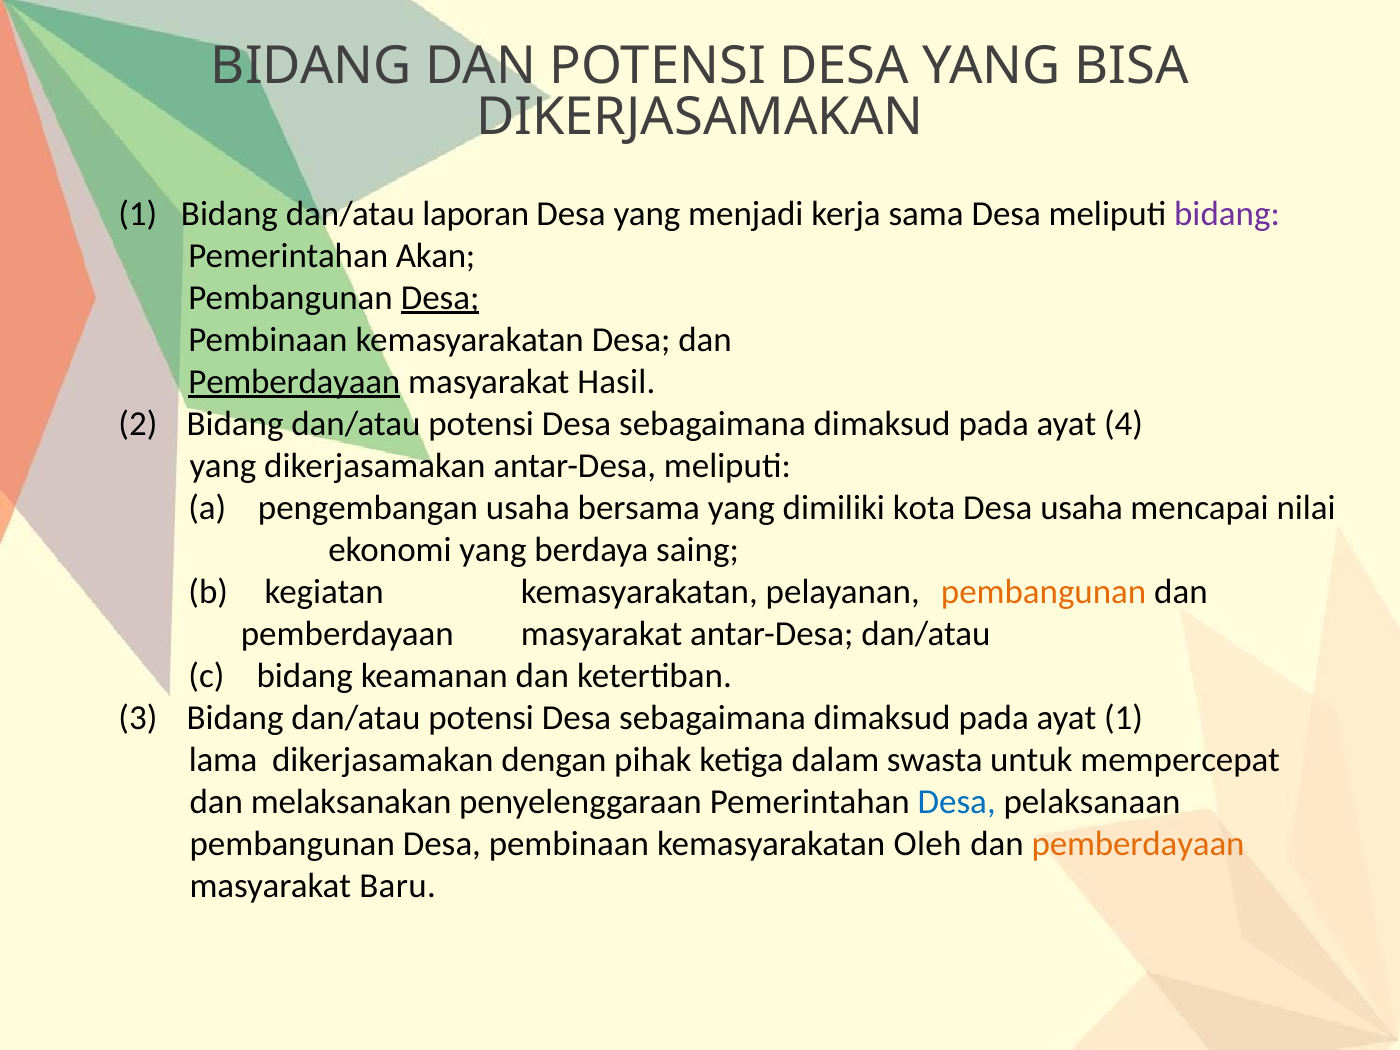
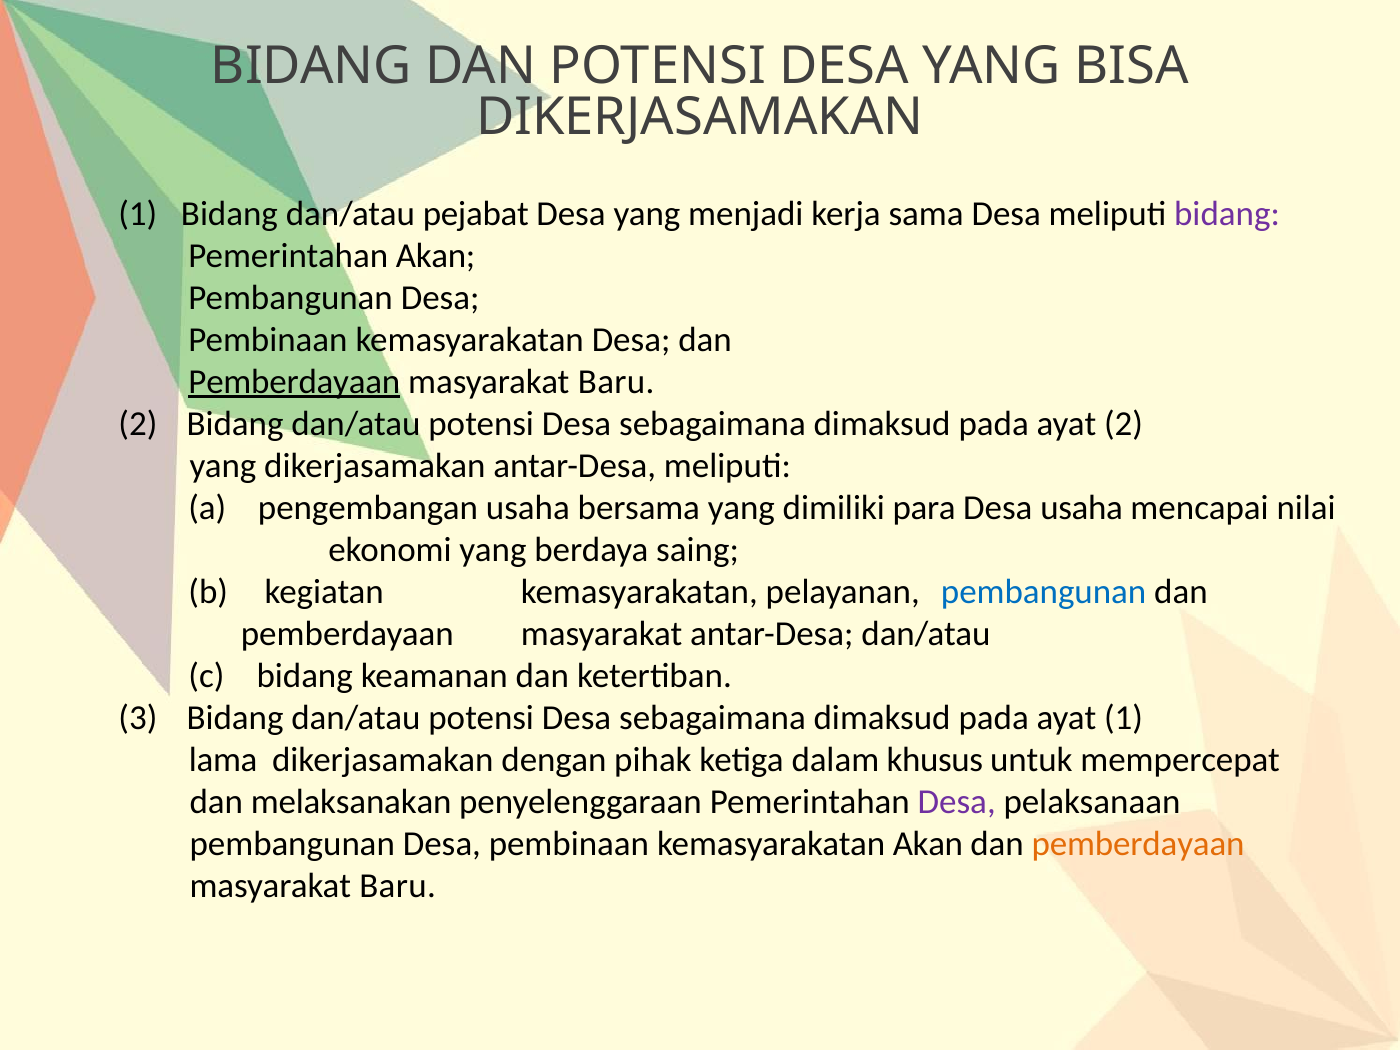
laporan: laporan -> pejabat
Desa at (440, 297) underline: present -> none
Hasil at (616, 381): Hasil -> Baru
ayat 4: 4 -> 2
kota: kota -> para
pembangunan at (1044, 591) colour: orange -> blue
swasta: swasta -> khusus
Desa at (957, 801) colour: blue -> purple
kemasyarakatan Oleh: Oleh -> Akan
